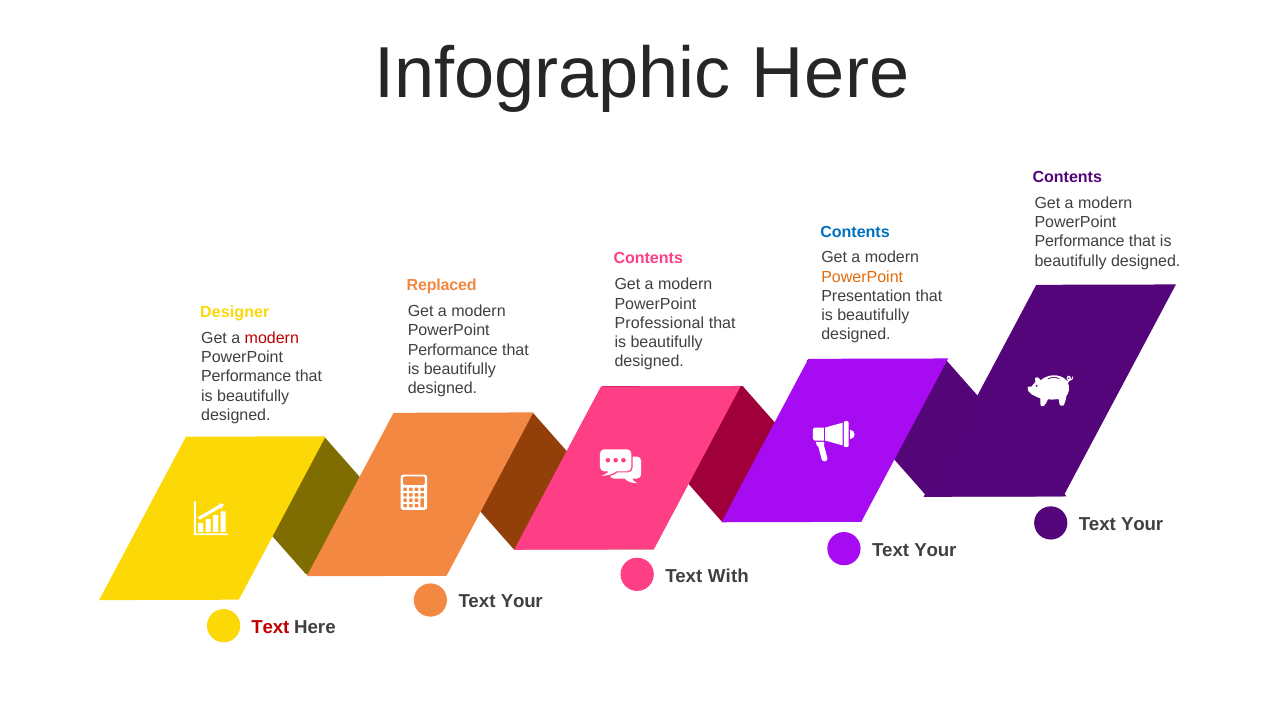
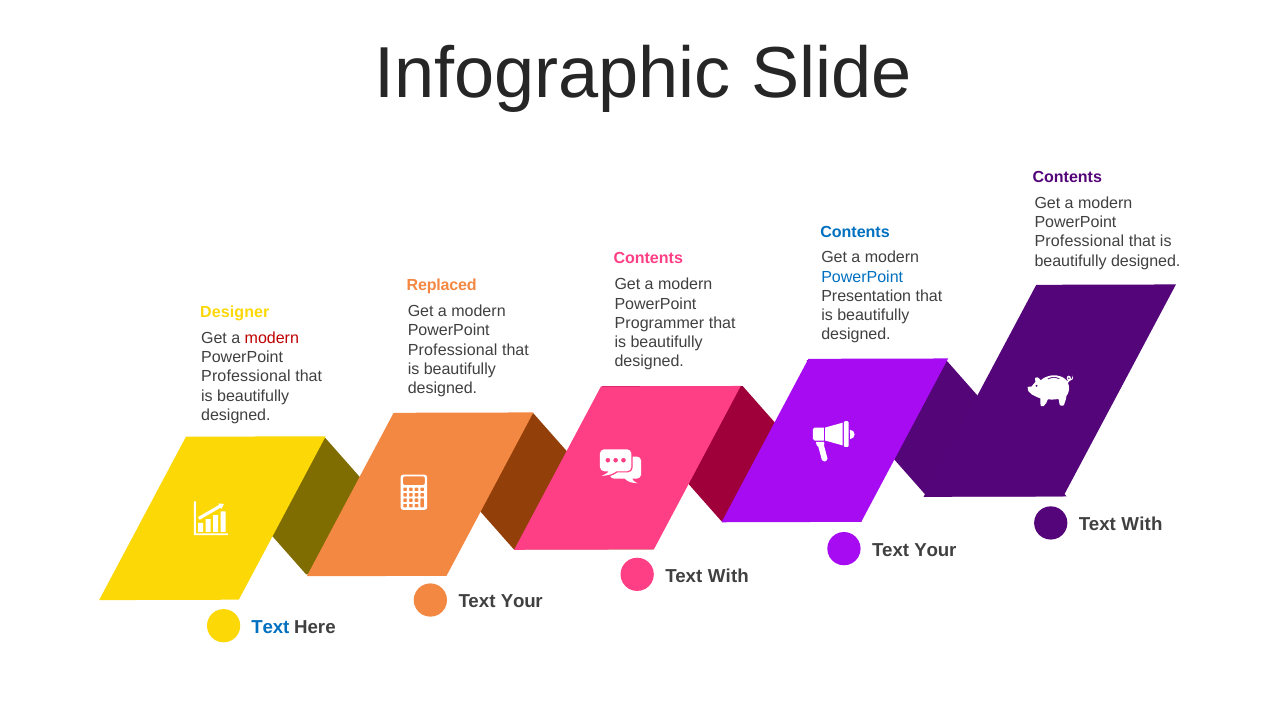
Infographic Here: Here -> Slide
Performance at (1080, 241): Performance -> Professional
PowerPoint at (862, 277) colour: orange -> blue
Professional: Professional -> Programmer
Performance at (453, 350): Performance -> Professional
Performance at (246, 376): Performance -> Professional
Your at (1142, 524): Your -> With
Text at (270, 627) colour: red -> blue
